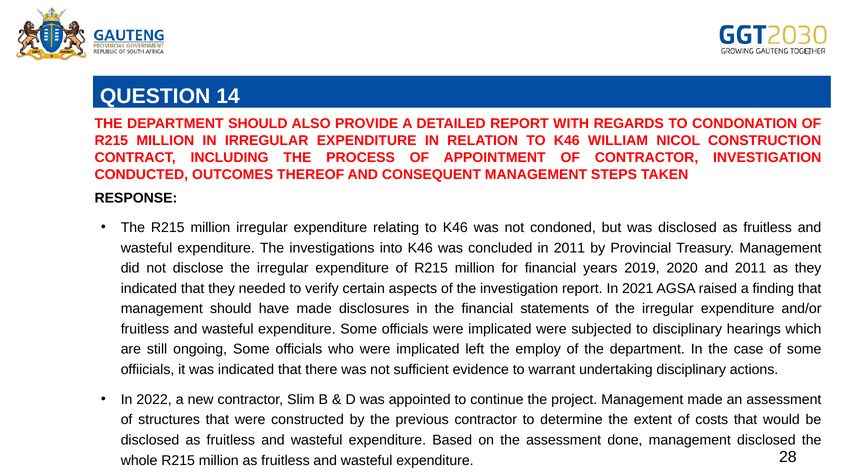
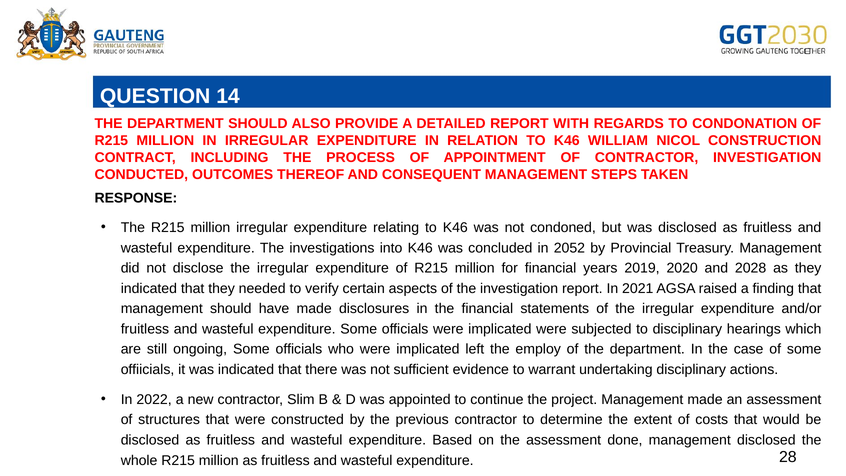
in 2011: 2011 -> 2052
and 2011: 2011 -> 2028
